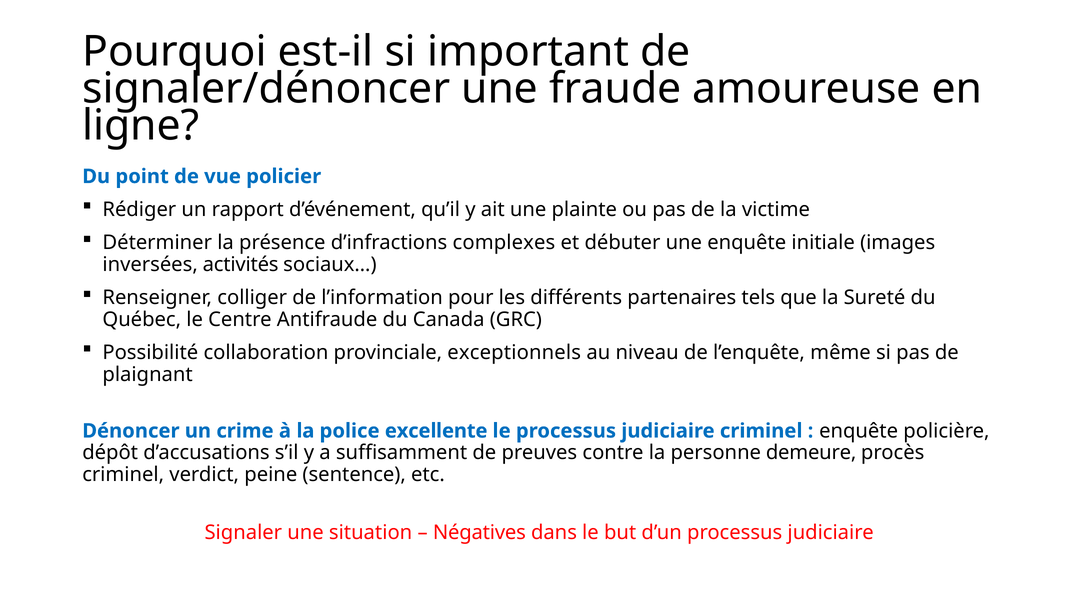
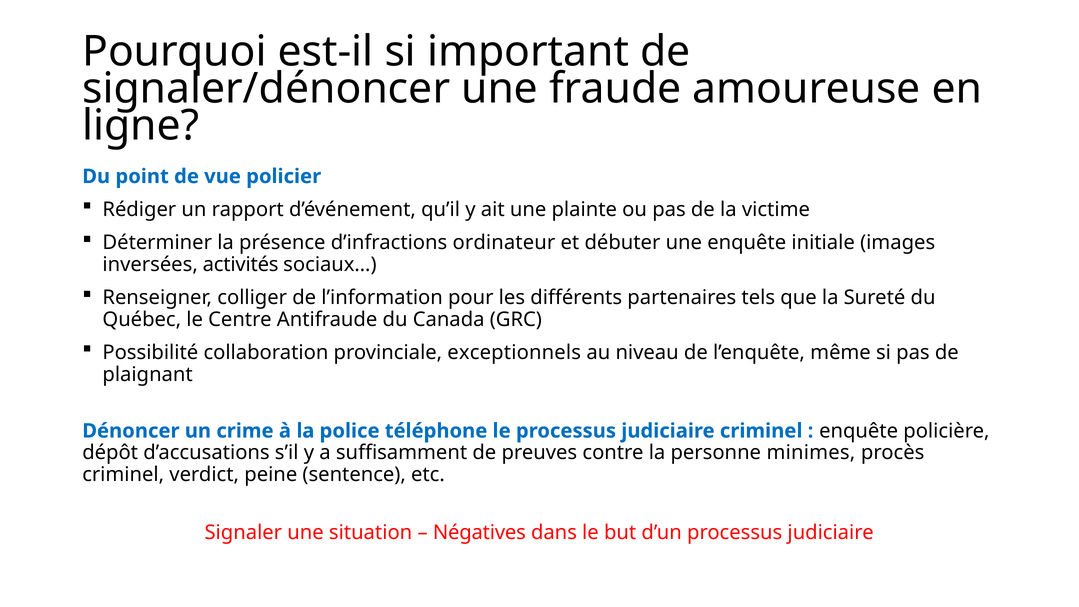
complexes: complexes -> ordinateur
excellente: excellente -> téléphone
demeure: demeure -> minimes
